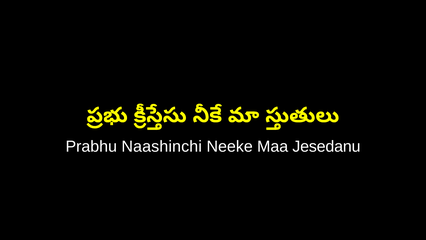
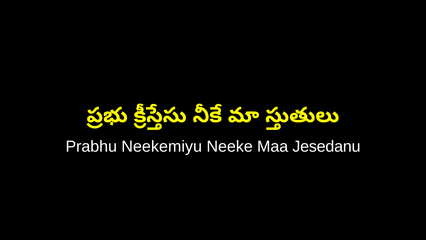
Naashinchi: Naashinchi -> Neekemiyu
